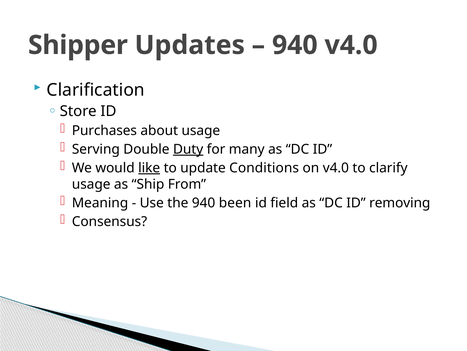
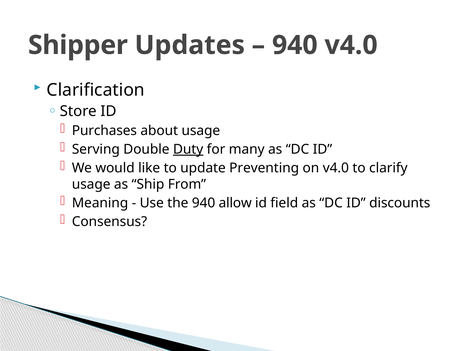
like underline: present -> none
Conditions: Conditions -> Preventing
been: been -> allow
removing: removing -> discounts
